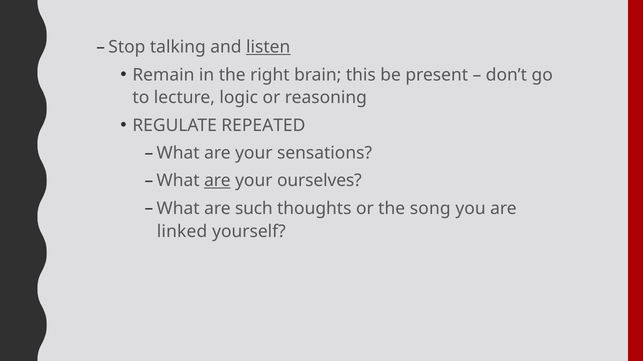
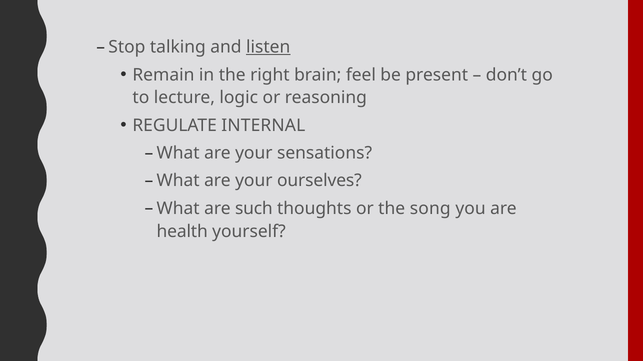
this: this -> feel
REPEATED: REPEATED -> INTERNAL
are at (217, 181) underline: present -> none
linked: linked -> health
